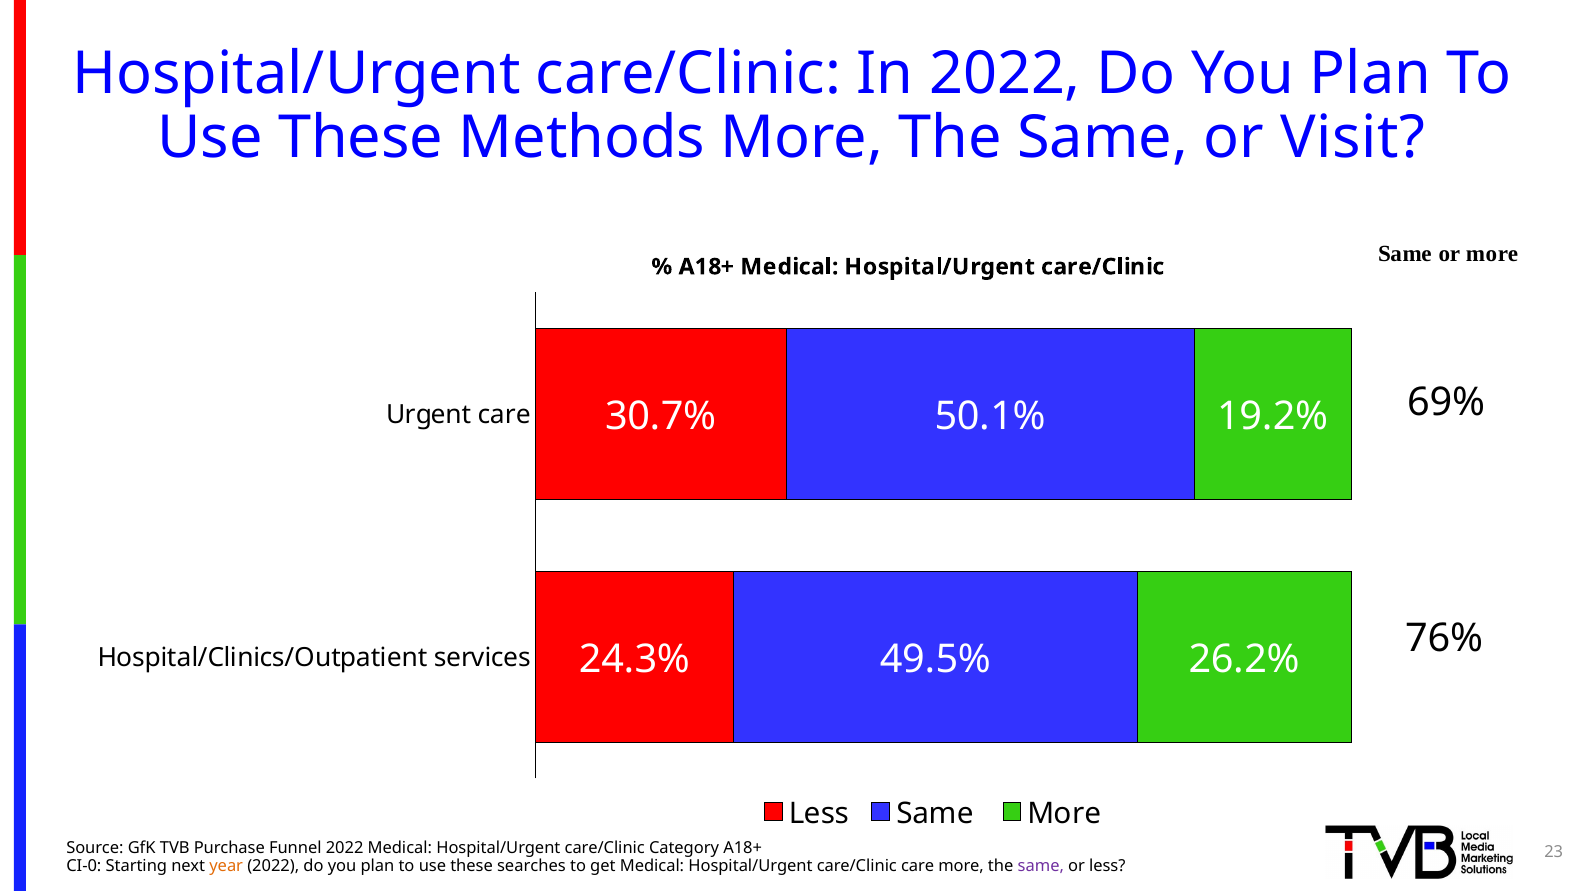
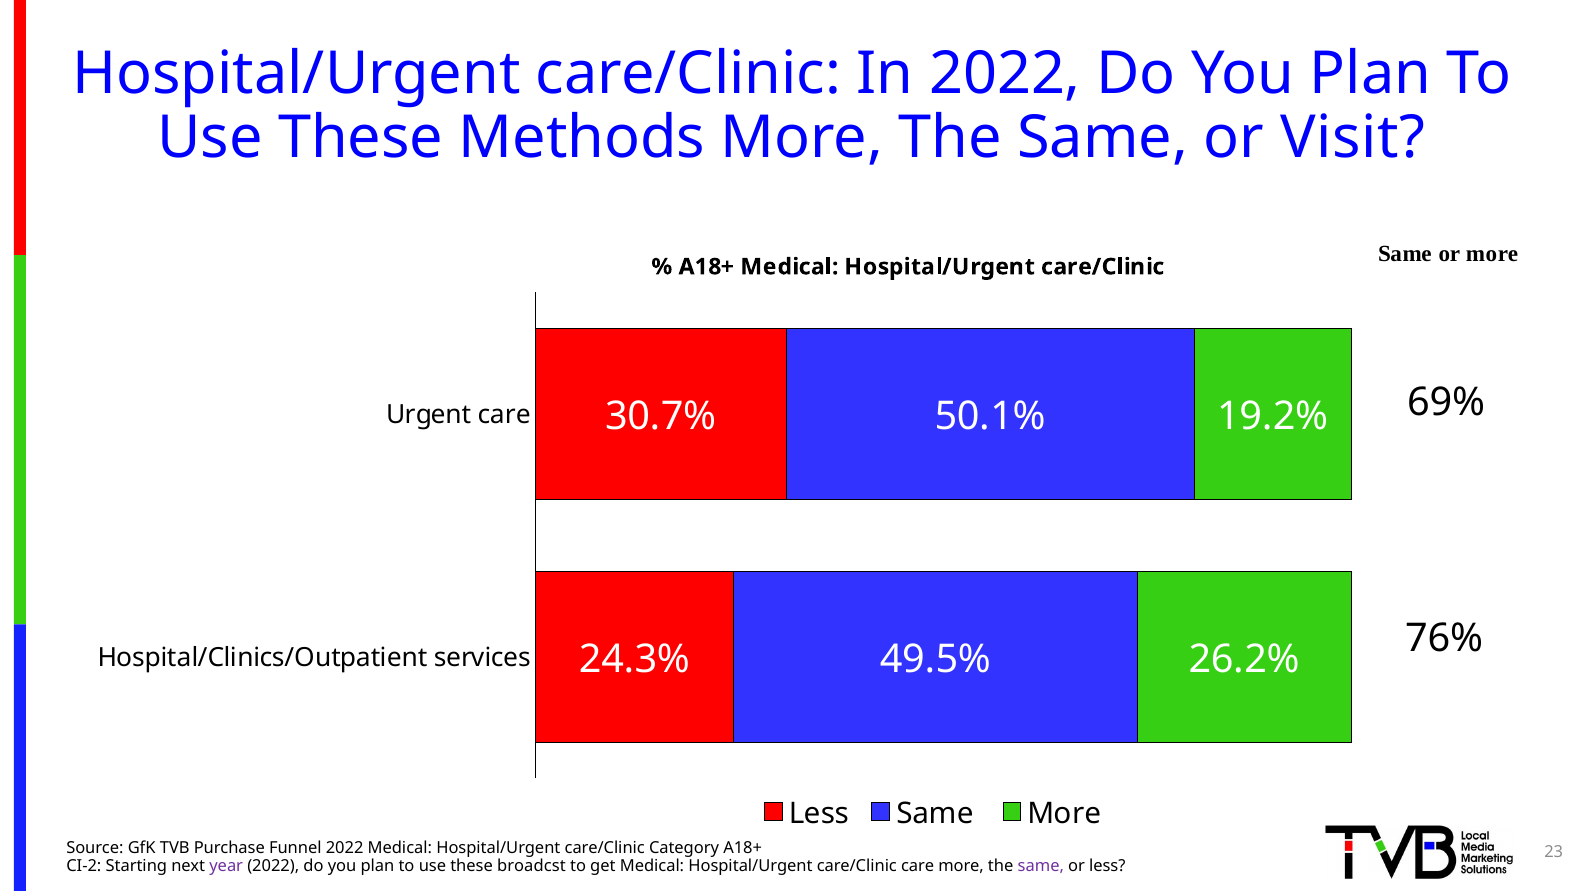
CI-0: CI-0 -> CI-2
year colour: orange -> purple
searches: searches -> broadcst
